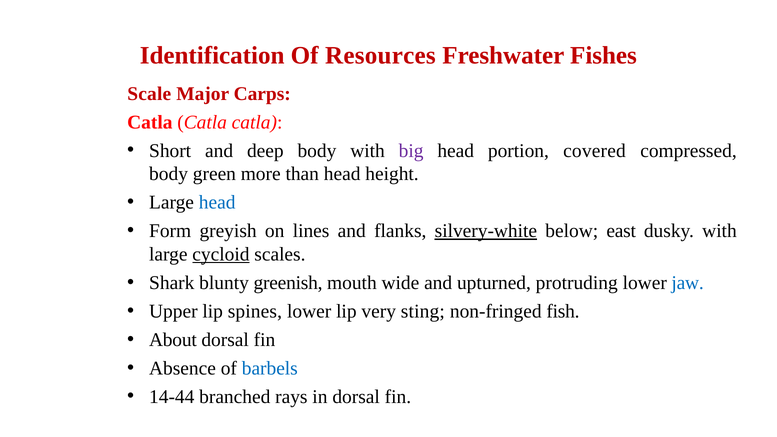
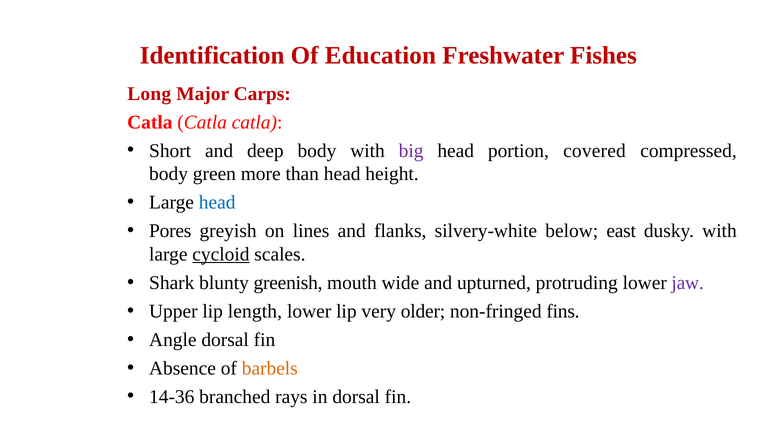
Resources: Resources -> Education
Scale: Scale -> Long
Form: Form -> Pores
silvery-white underline: present -> none
jaw colour: blue -> purple
spines: spines -> length
sting: sting -> older
fish: fish -> fins
About: About -> Angle
barbels colour: blue -> orange
14-44: 14-44 -> 14-36
